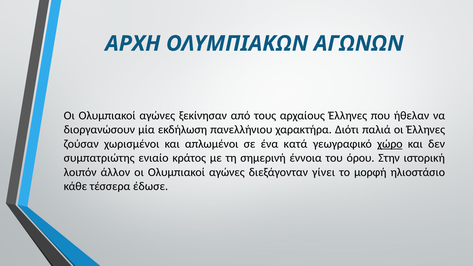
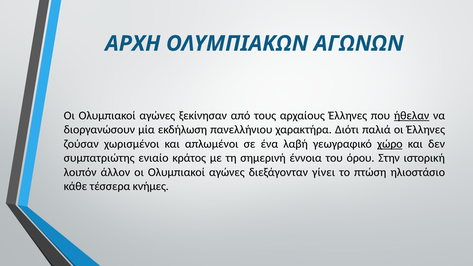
ήθελαν underline: none -> present
κατά: κατά -> λαβή
μορφή: μορφή -> πτώση
έδωσε: έδωσε -> κνήμες
